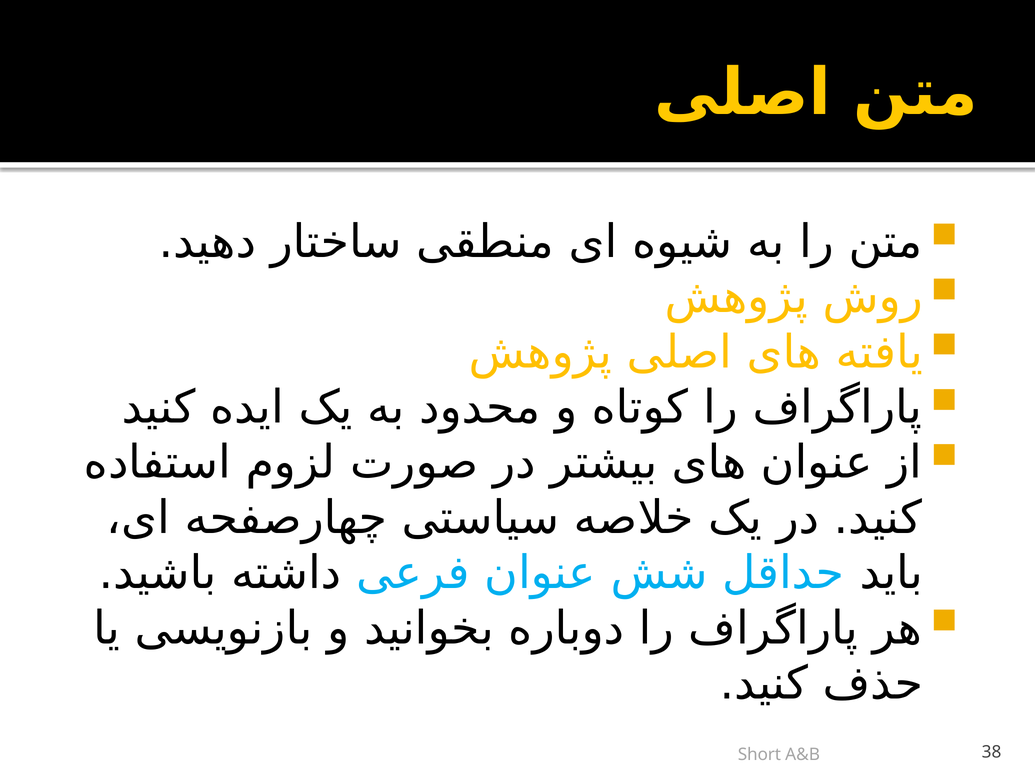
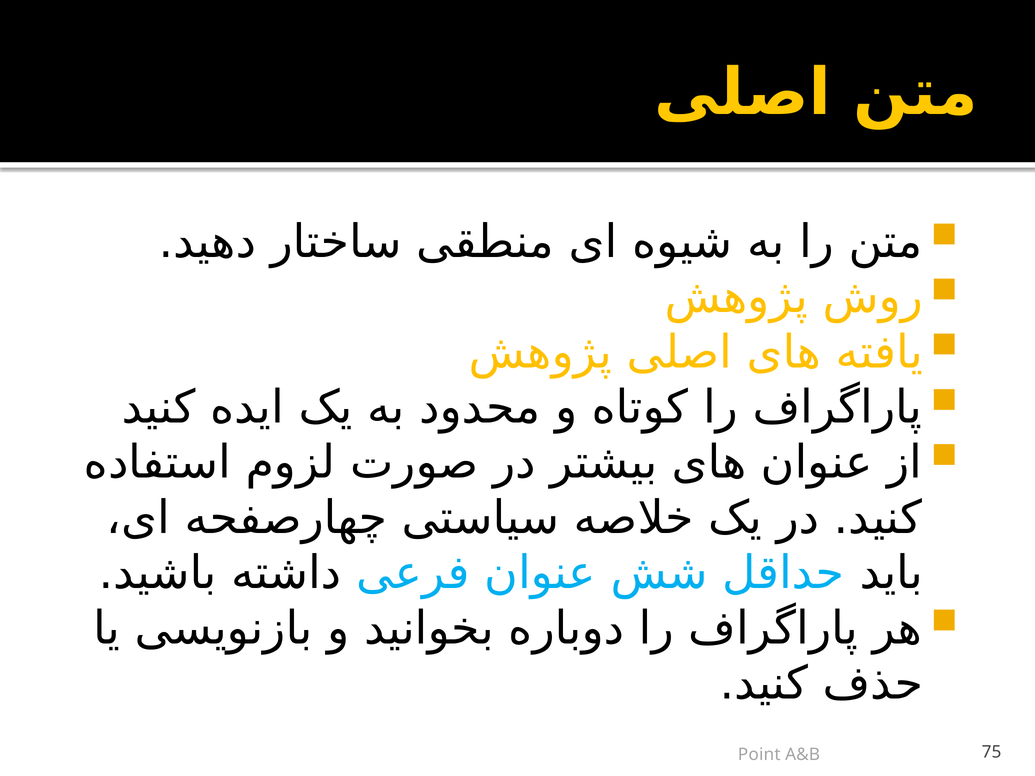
Short: Short -> Point
38: 38 -> 75
